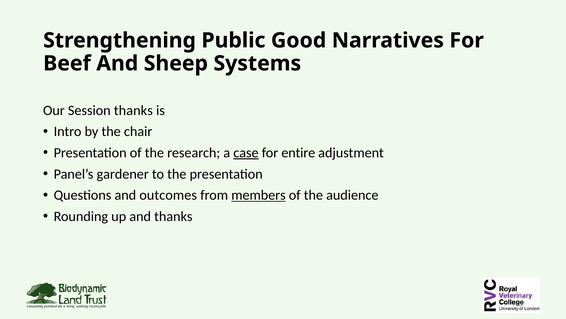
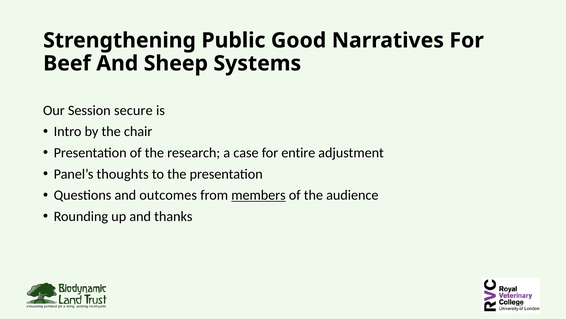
Session thanks: thanks -> secure
case underline: present -> none
gardener: gardener -> thoughts
